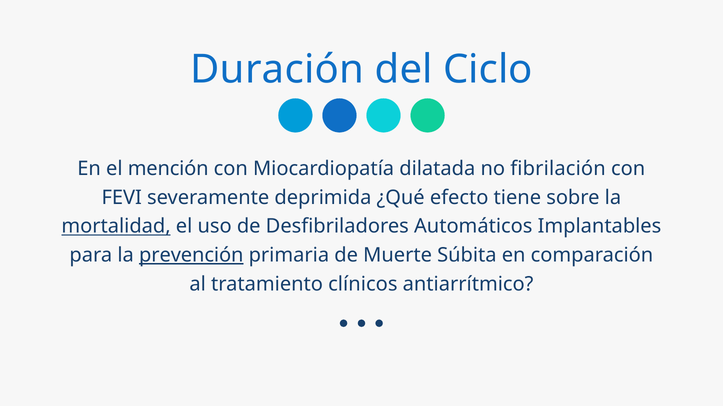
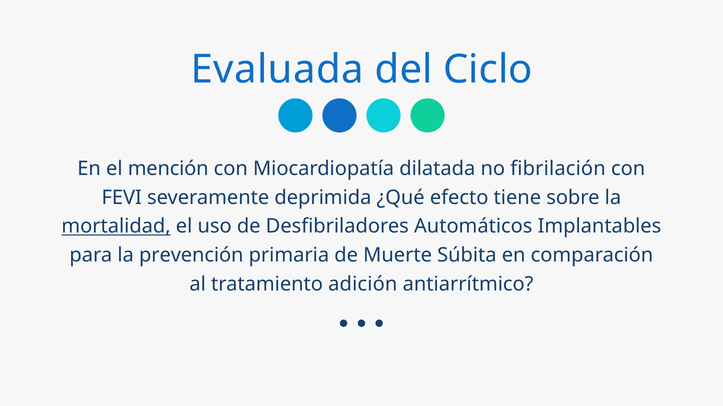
Duración: Duración -> Evaluada
prevención underline: present -> none
clínicos: clínicos -> adición
